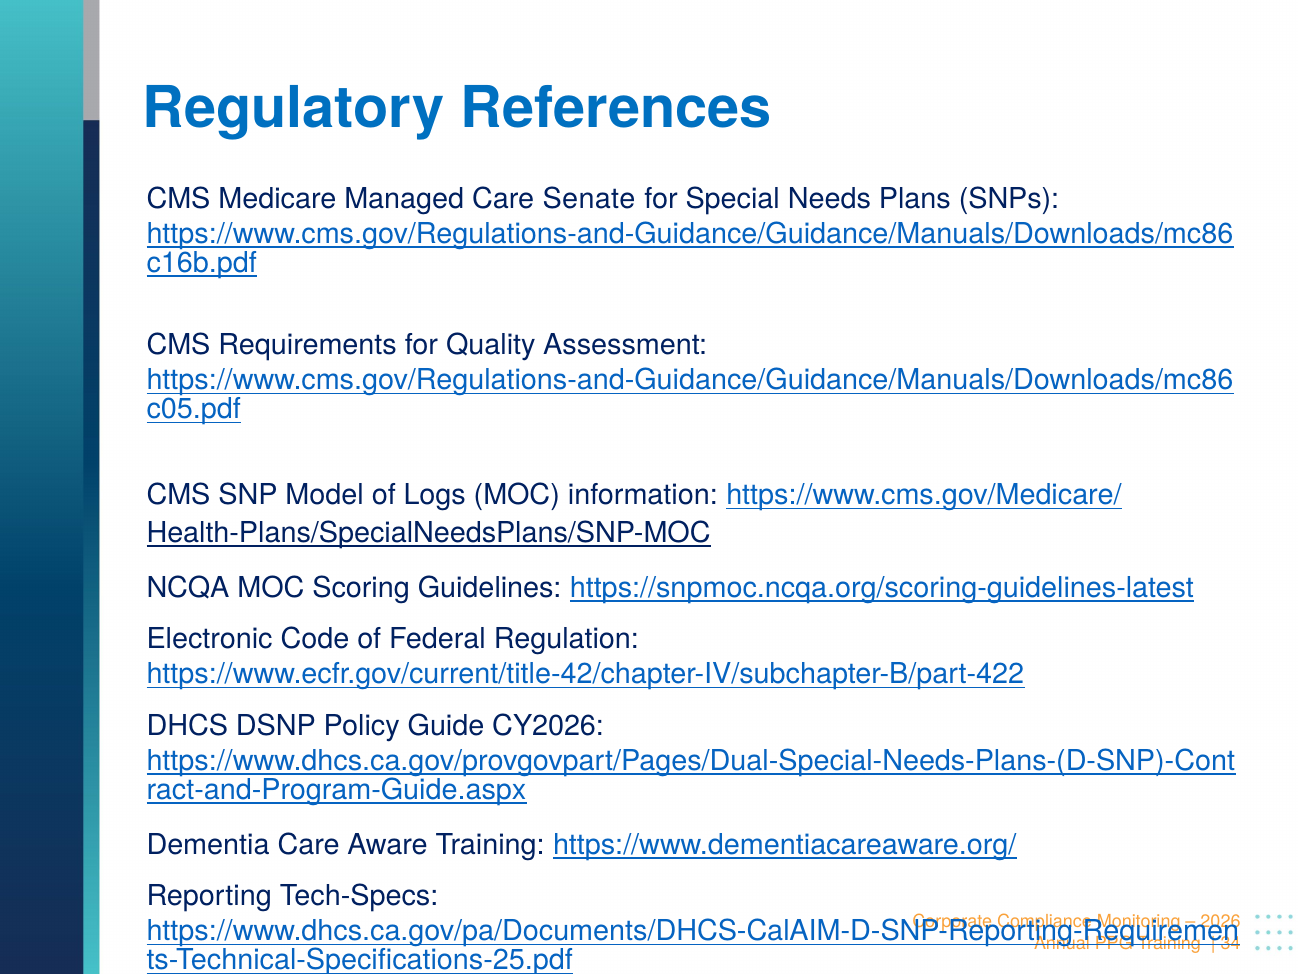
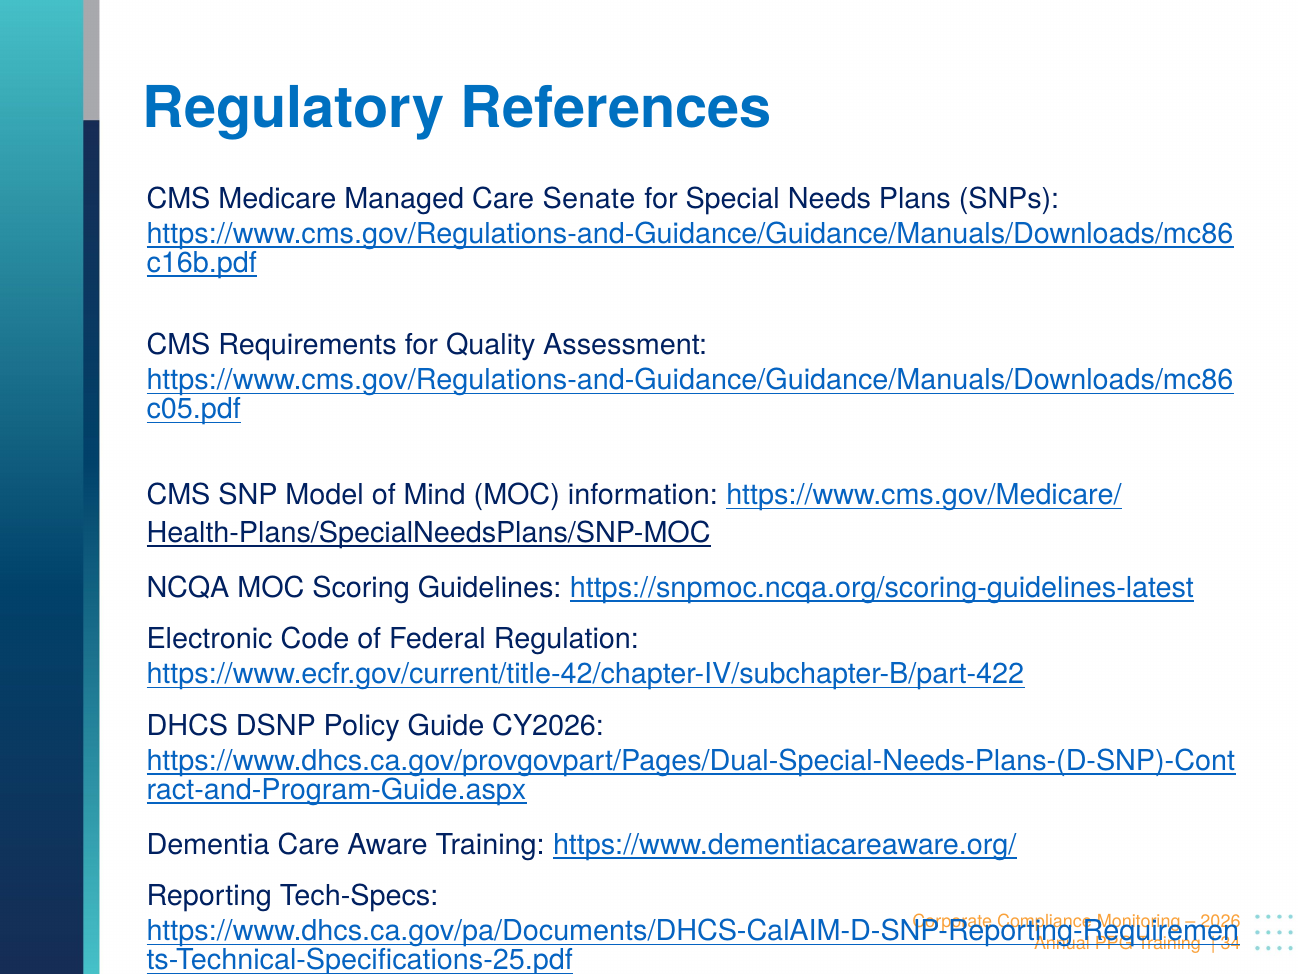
Logs: Logs -> Mind
